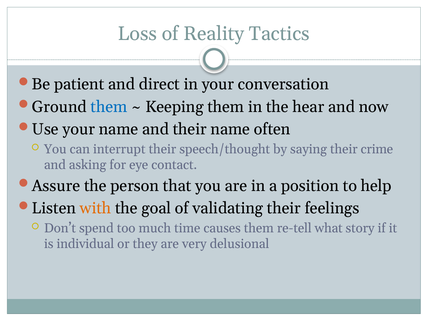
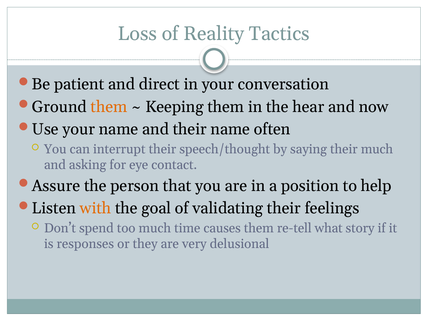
them at (109, 107) colour: blue -> orange
their crime: crime -> much
individual: individual -> responses
